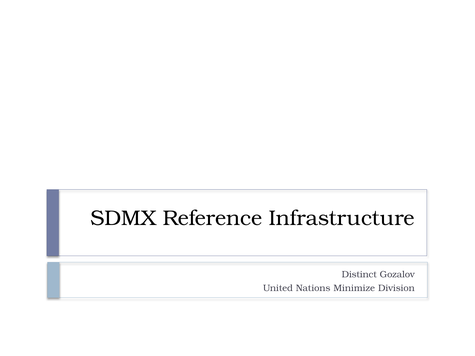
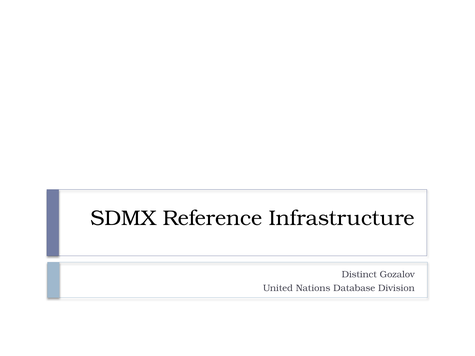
Minimize: Minimize -> Database
